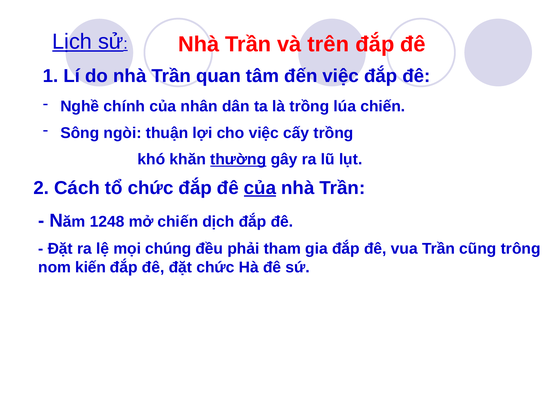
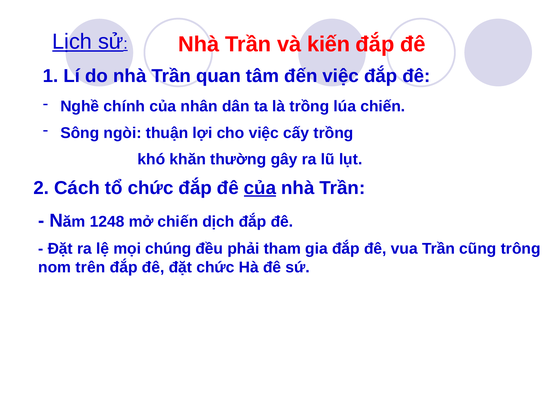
trên: trên -> kiến
thường underline: present -> none
kiến: kiến -> trên
